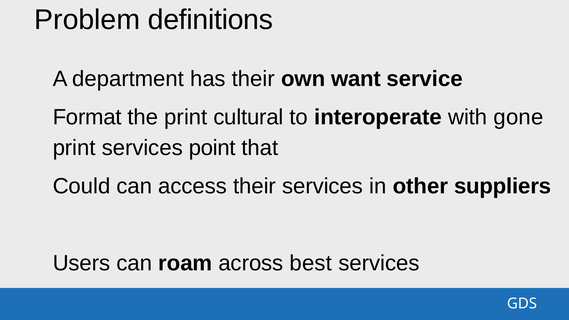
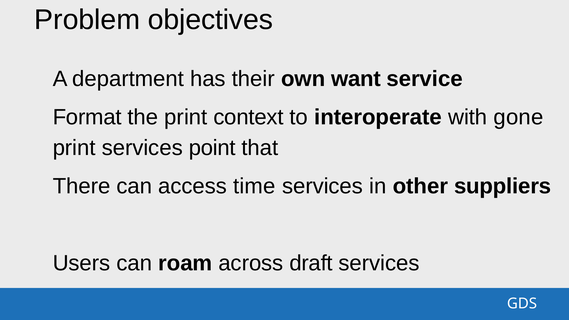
definitions: definitions -> objectives
cultural: cultural -> context
Could: Could -> There
access their: their -> time
best: best -> draft
